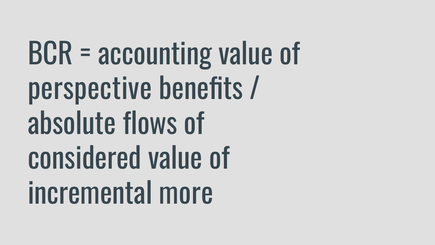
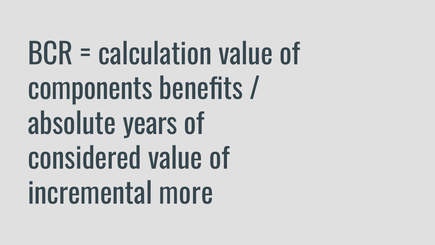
accounting: accounting -> calculation
perspective: perspective -> components
flows: flows -> years
